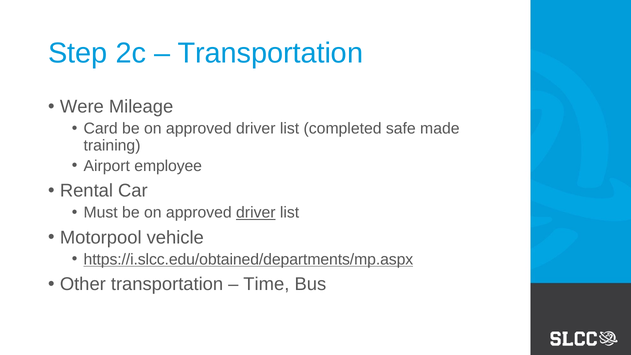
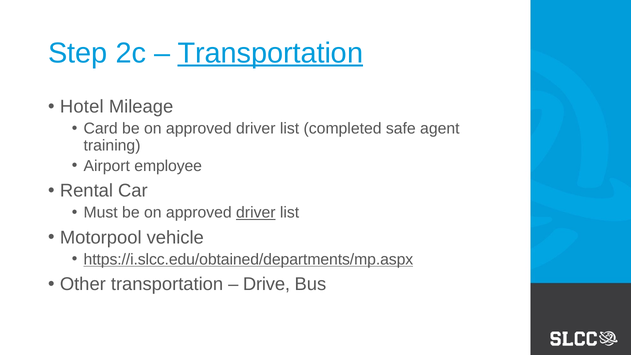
Transportation at (270, 53) underline: none -> present
Were: Were -> Hotel
made: made -> agent
Time: Time -> Drive
